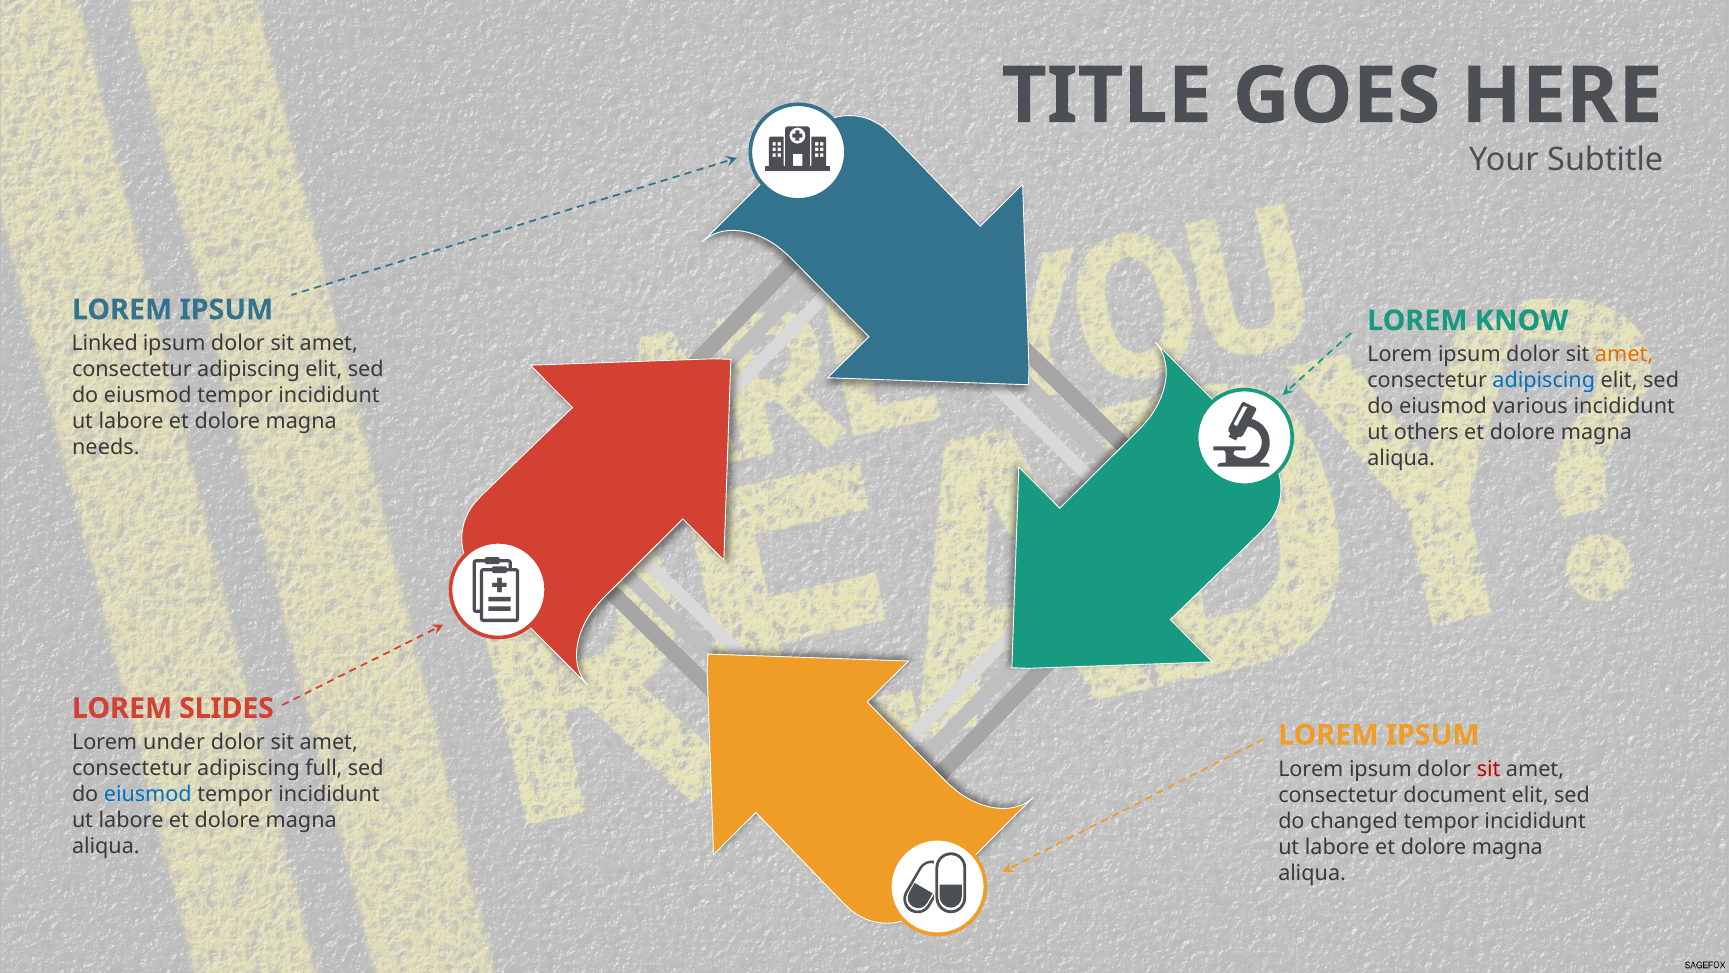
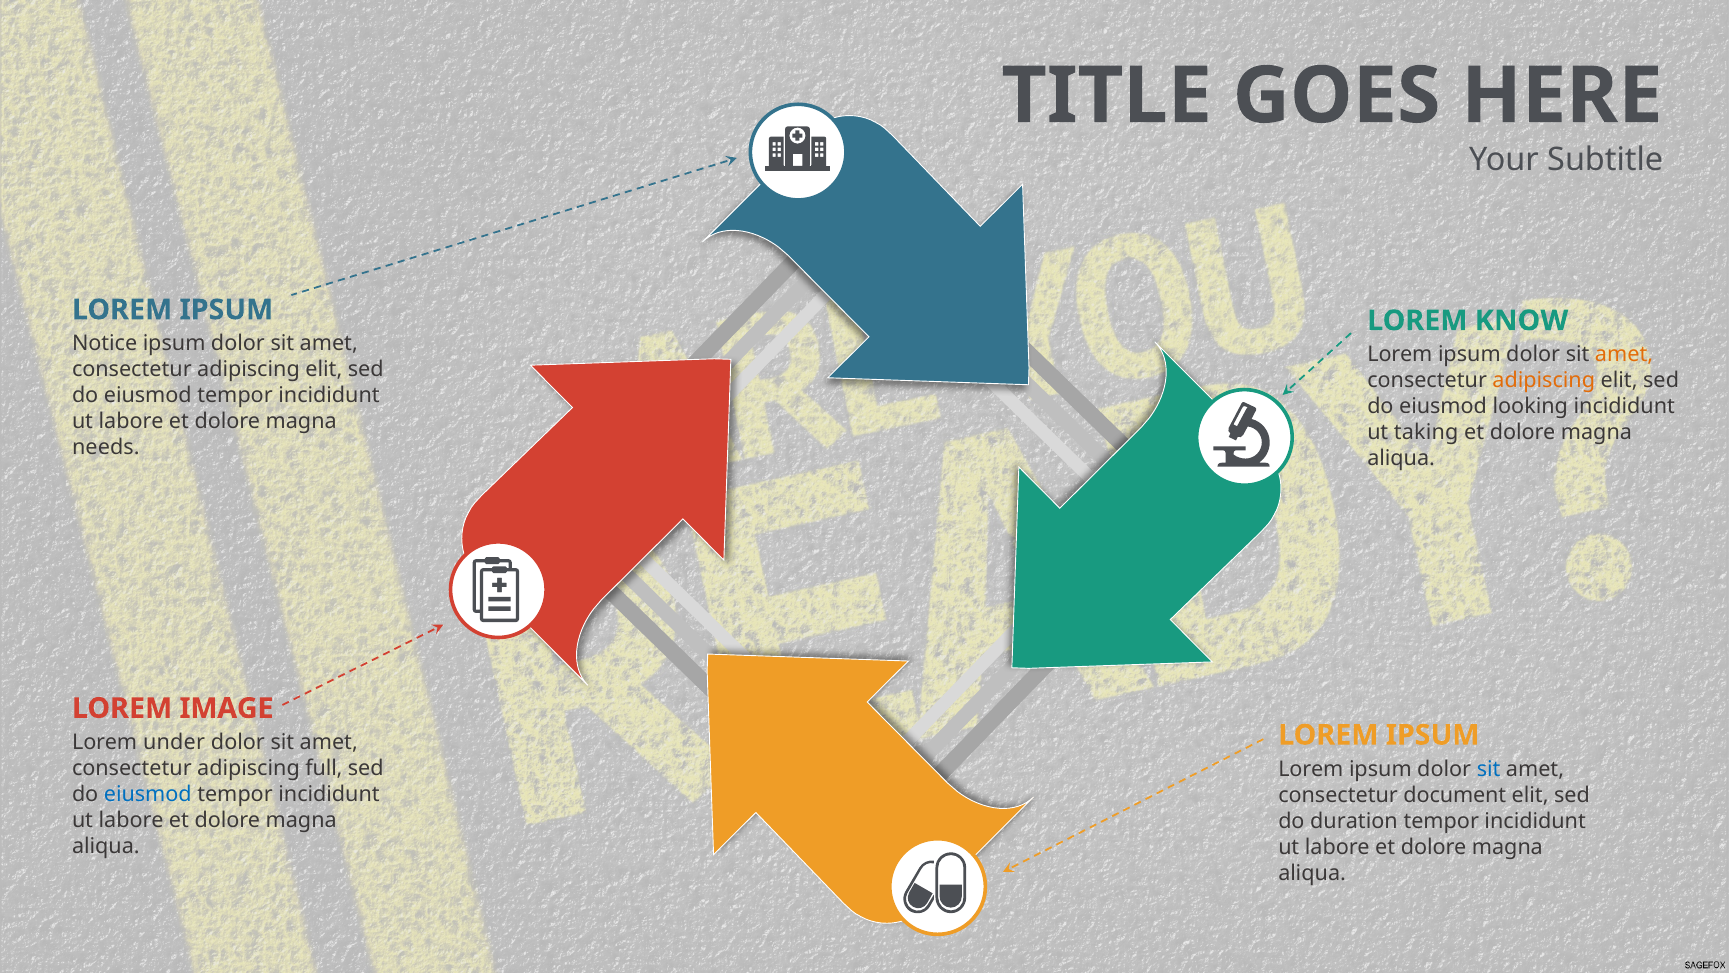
Linked: Linked -> Notice
adipiscing at (1544, 381) colour: blue -> orange
various: various -> looking
others: others -> taking
SLIDES: SLIDES -> IMAGE
sit at (1489, 769) colour: red -> blue
changed: changed -> duration
